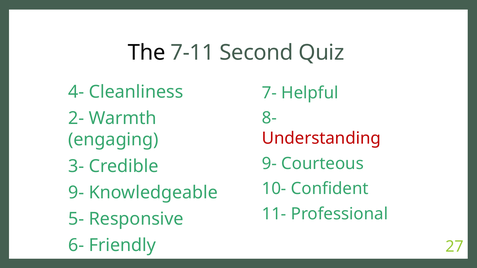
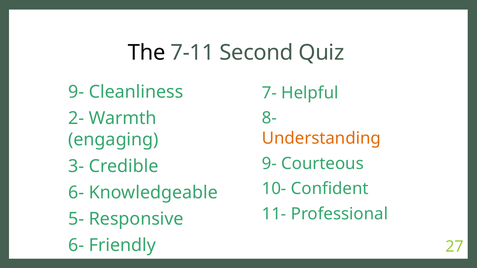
4- at (76, 92): 4- -> 9-
Understanding colour: red -> orange
9- at (76, 193): 9- -> 6-
